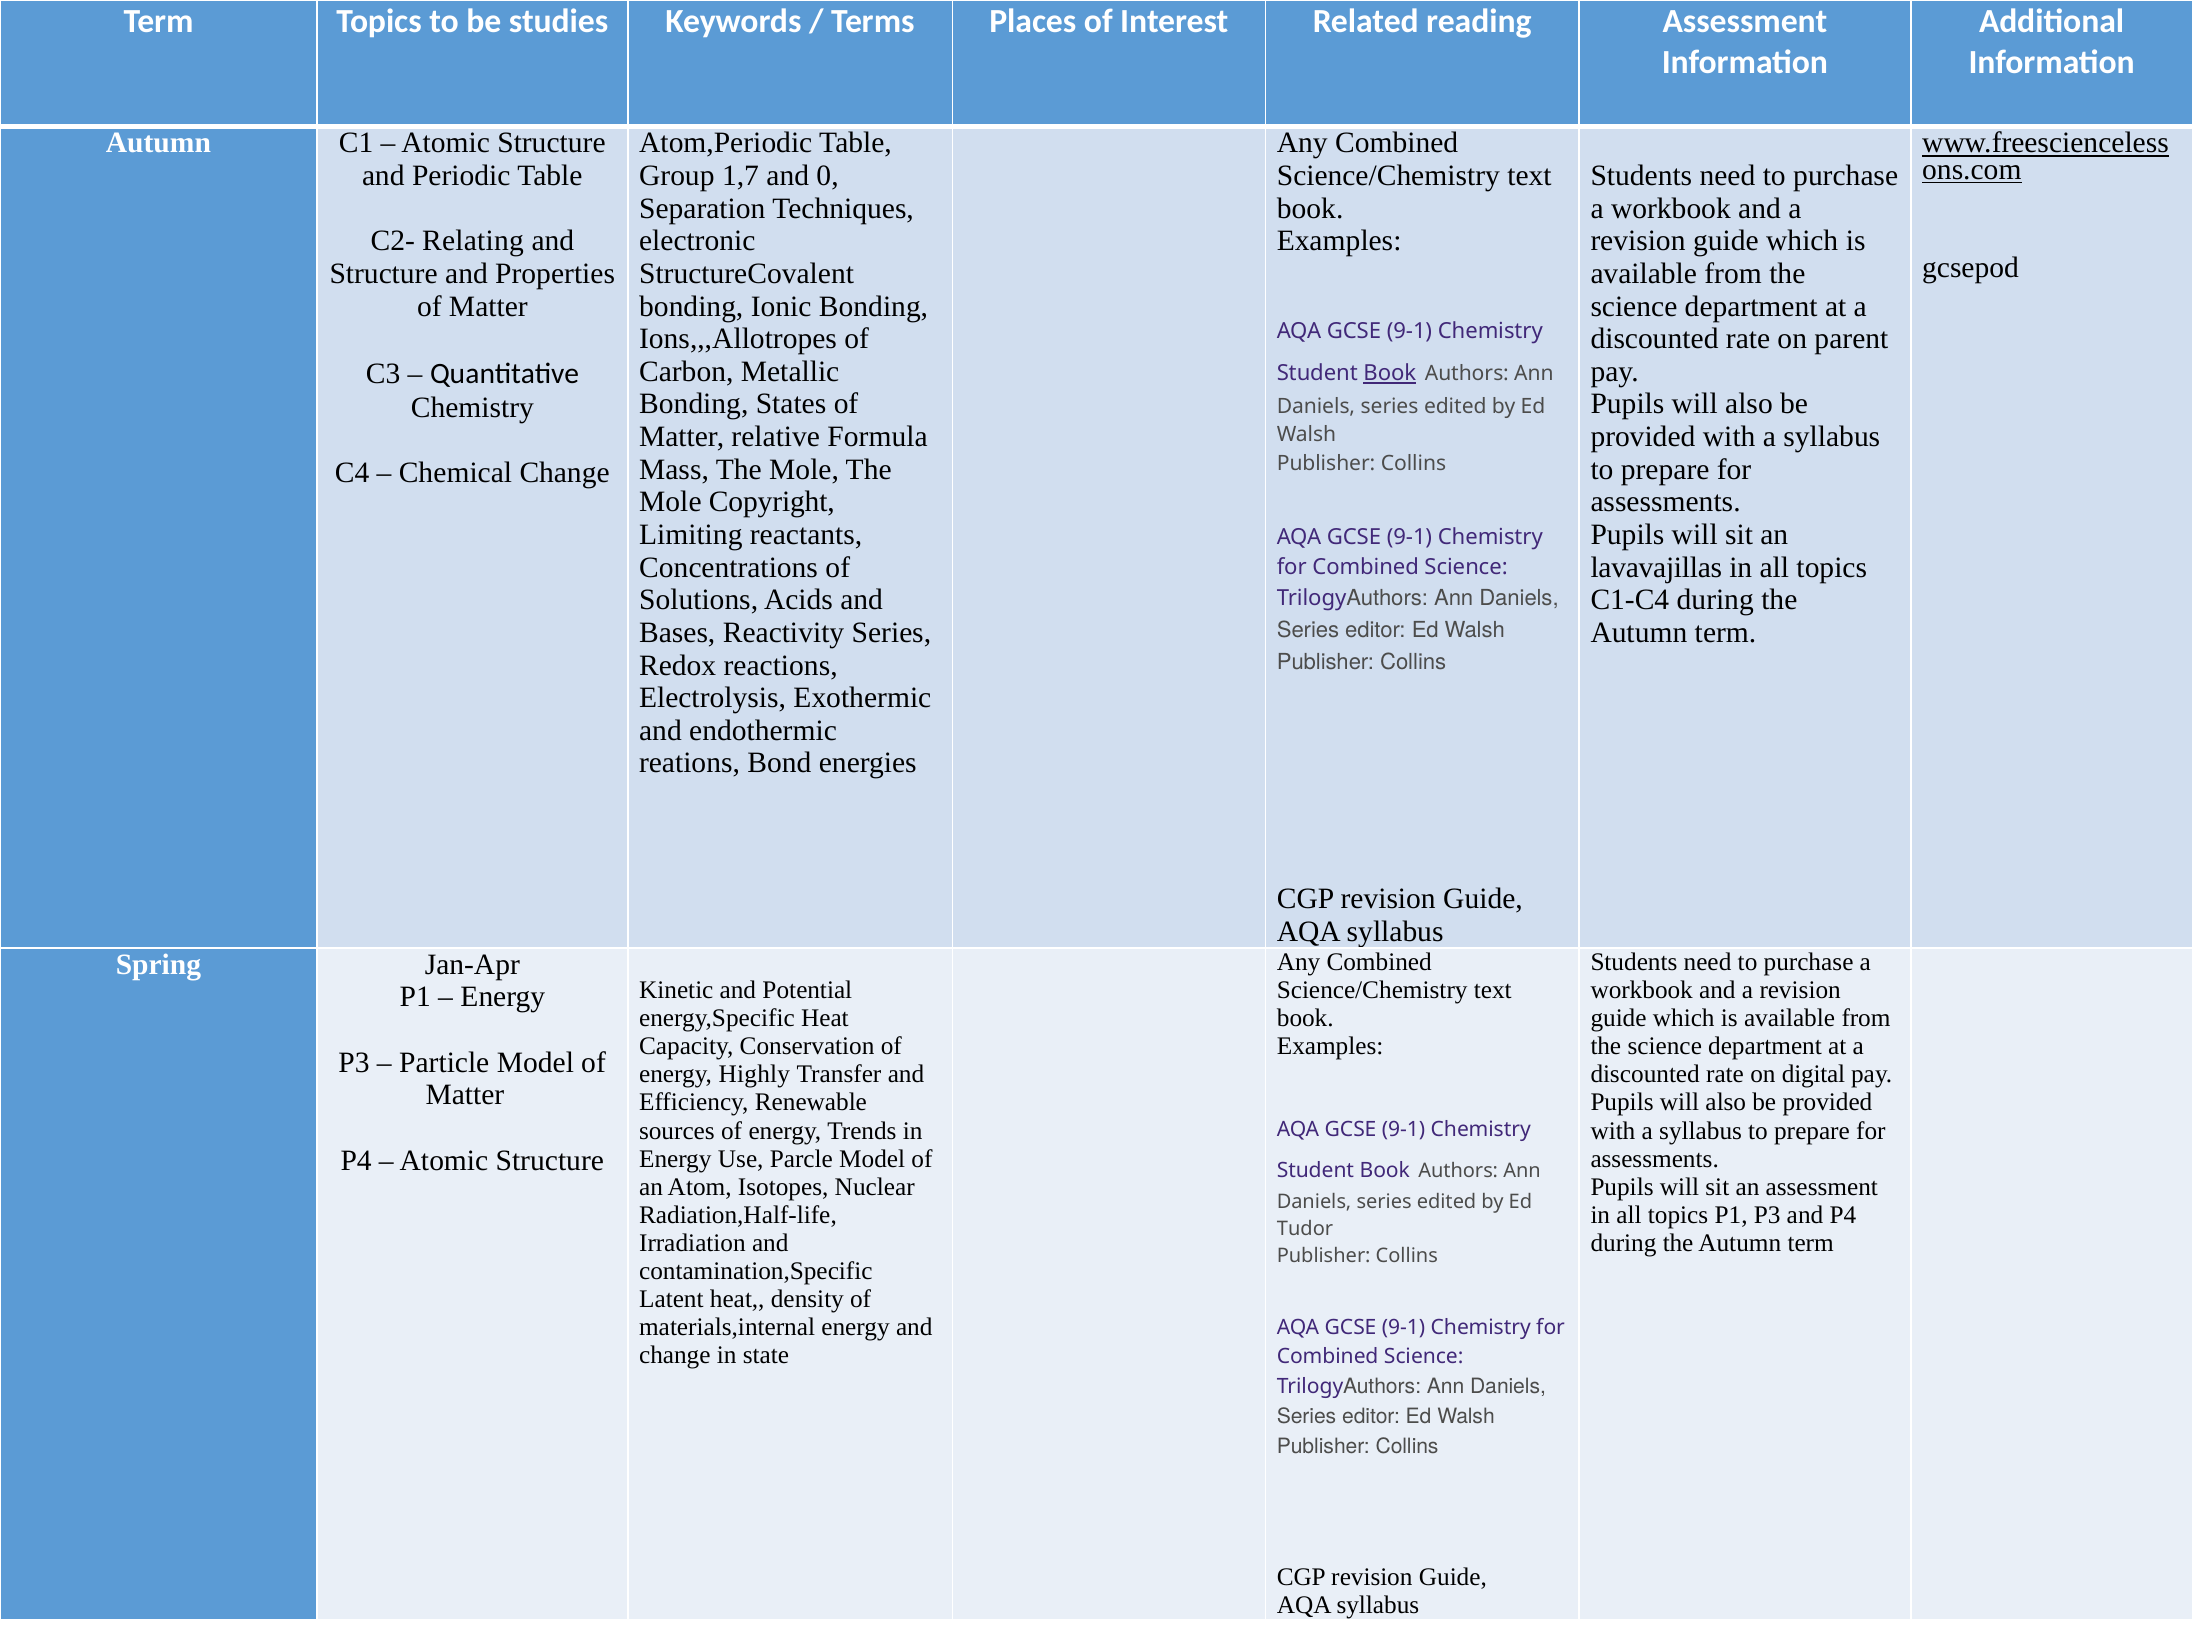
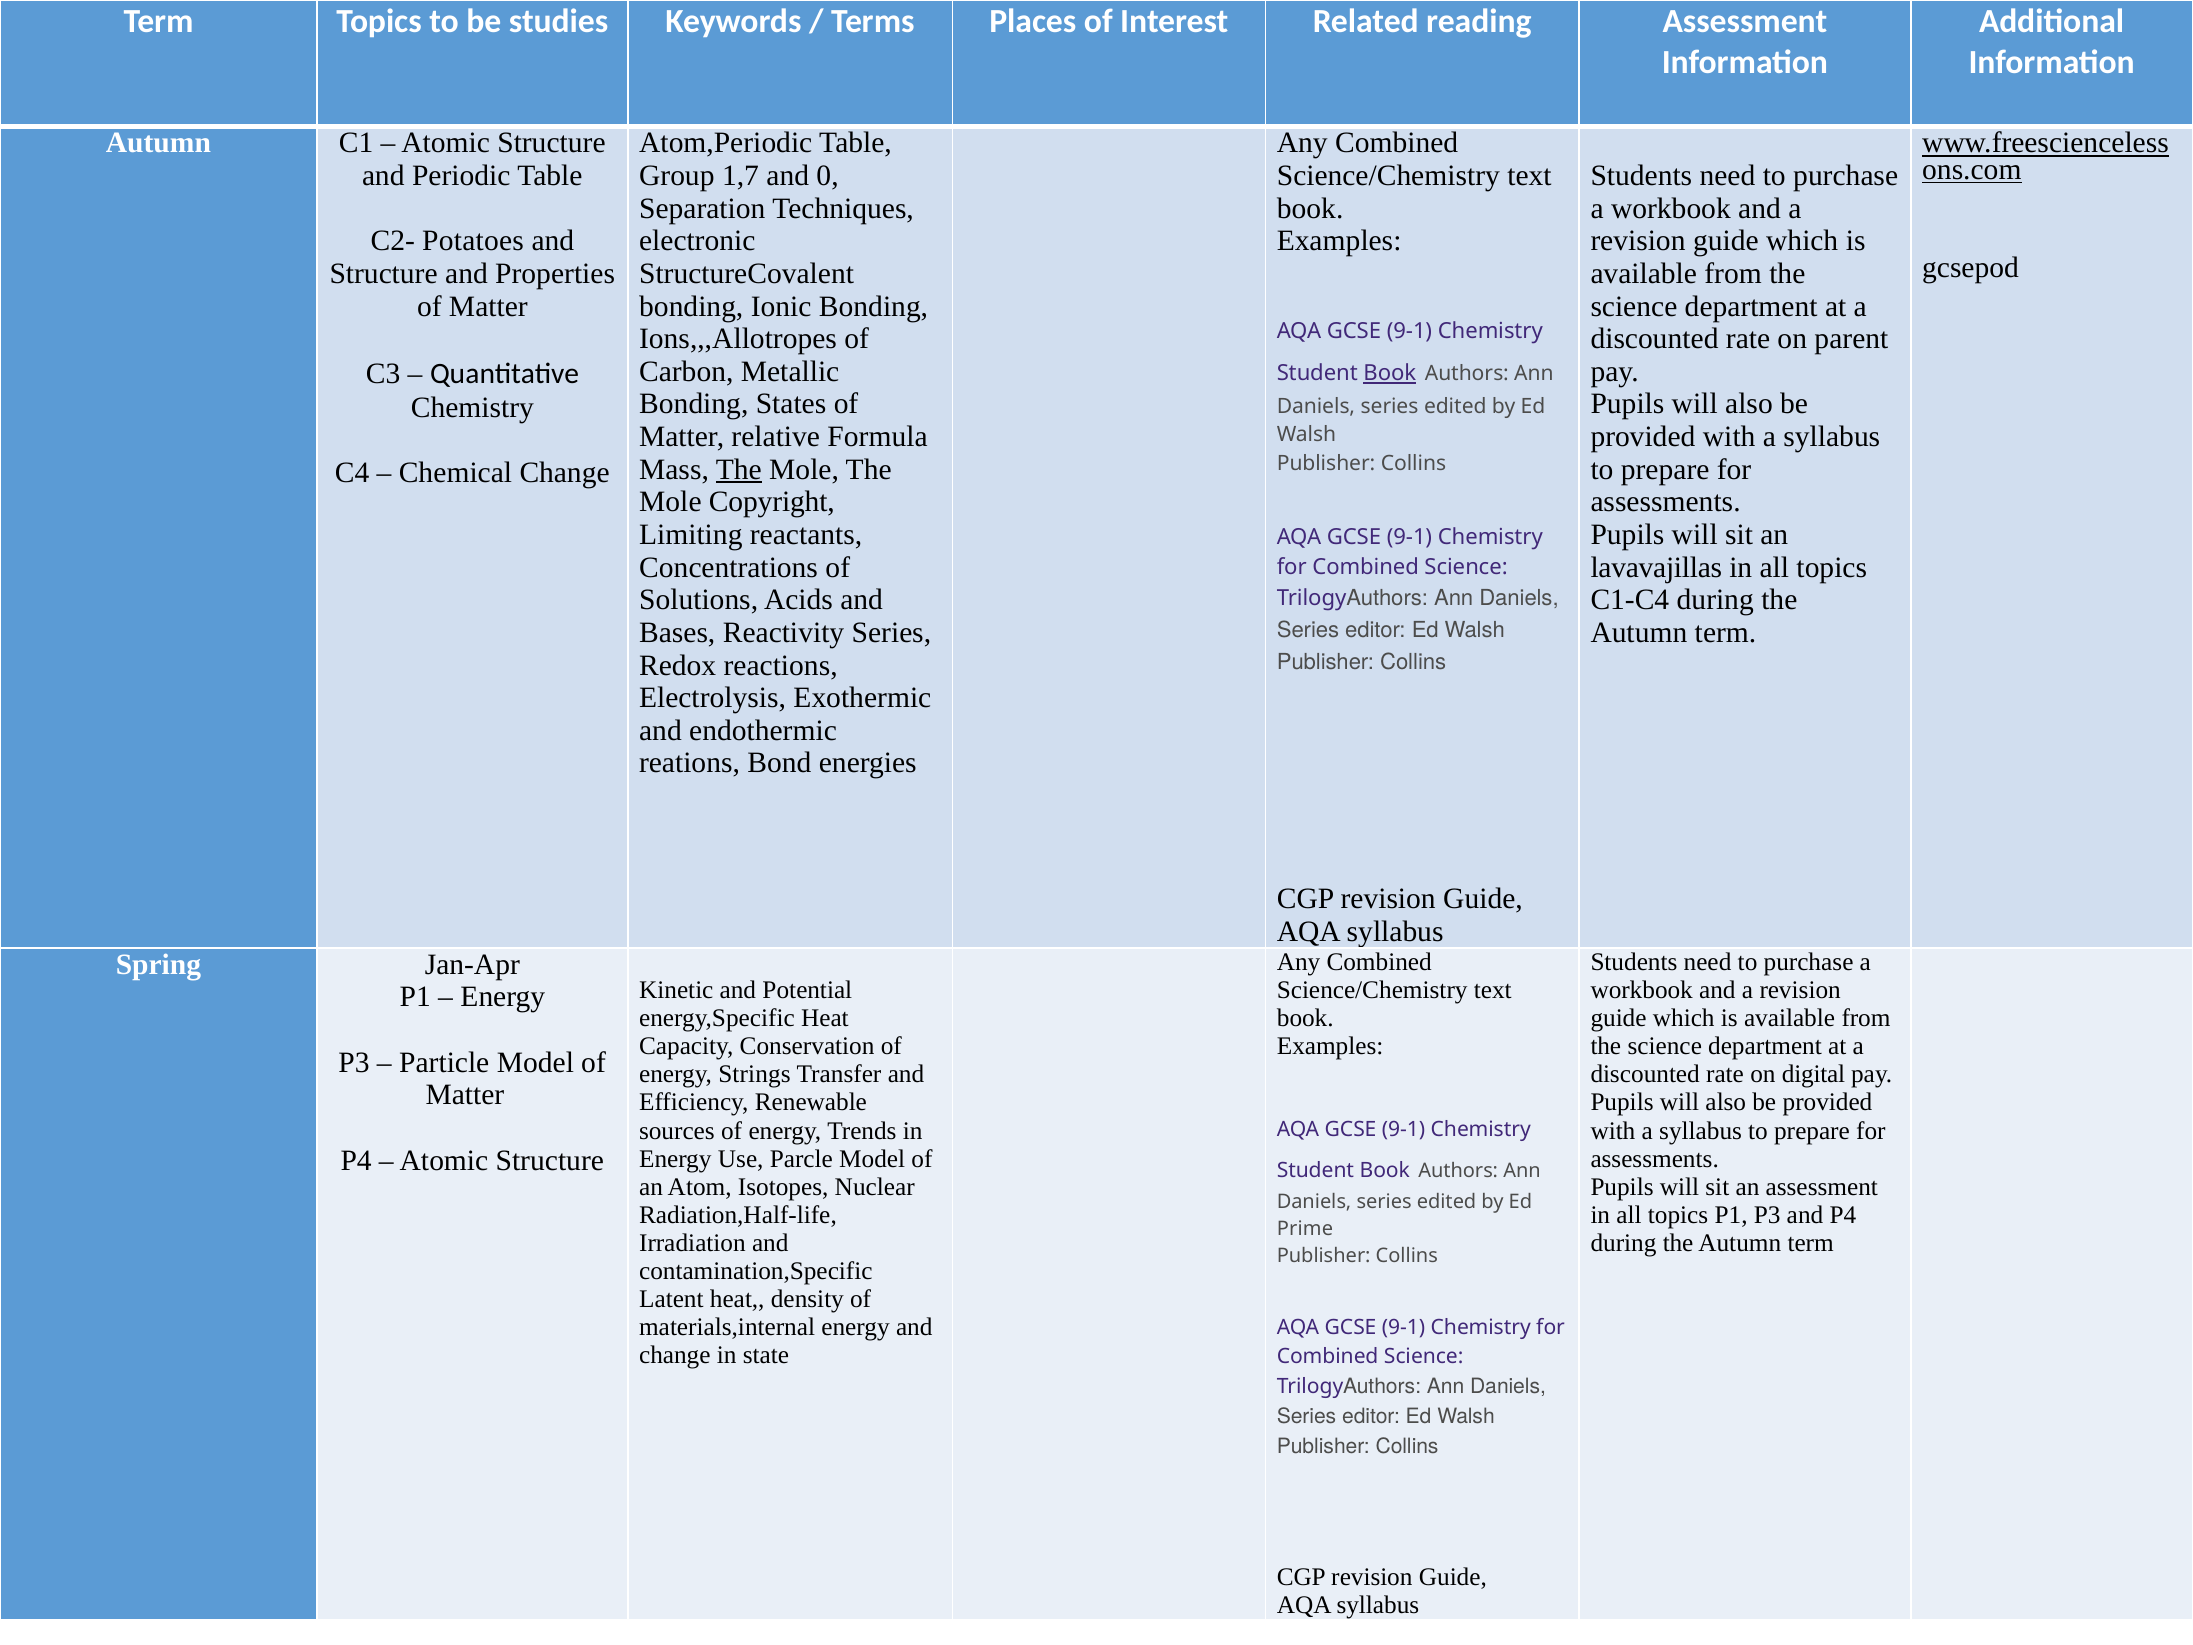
Relating: Relating -> Potatoes
The at (739, 469) underline: none -> present
Highly: Highly -> Strings
Tudor: Tudor -> Prime
